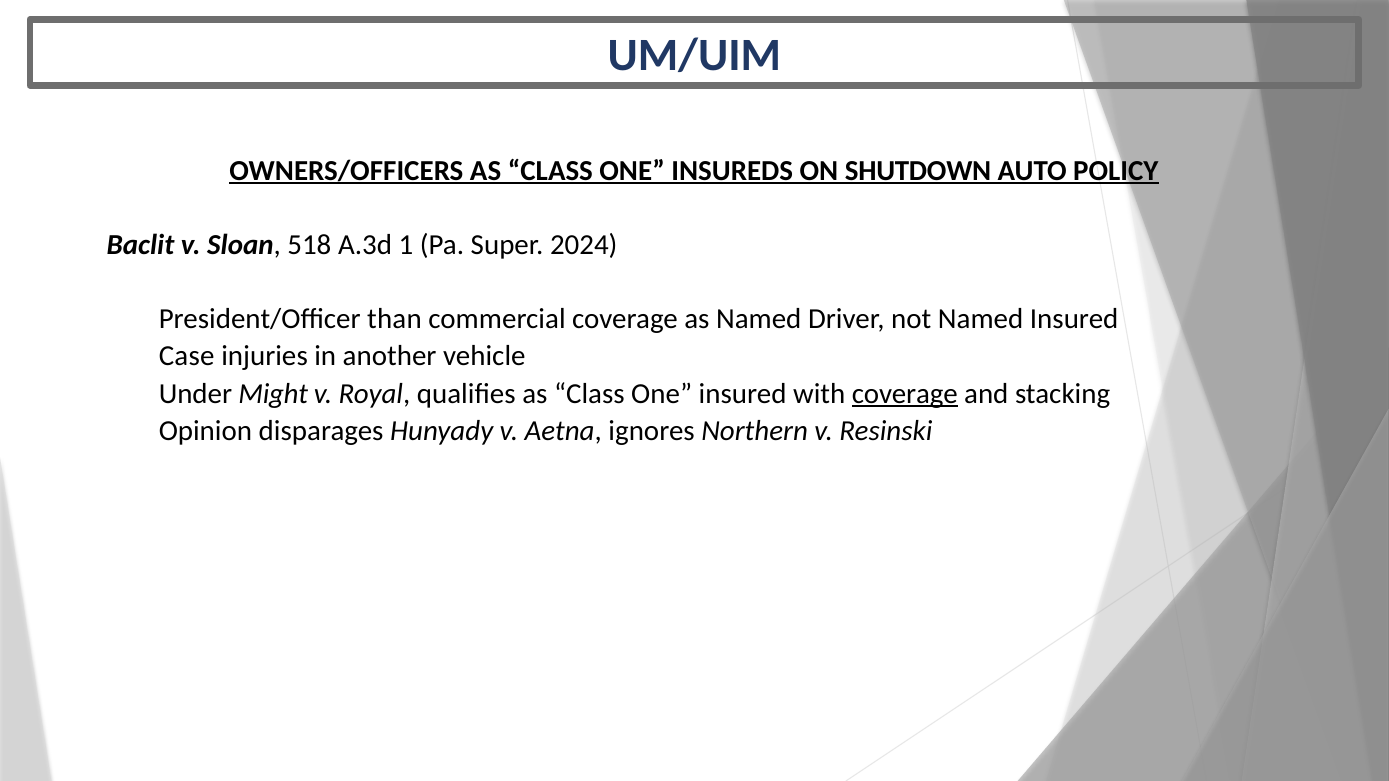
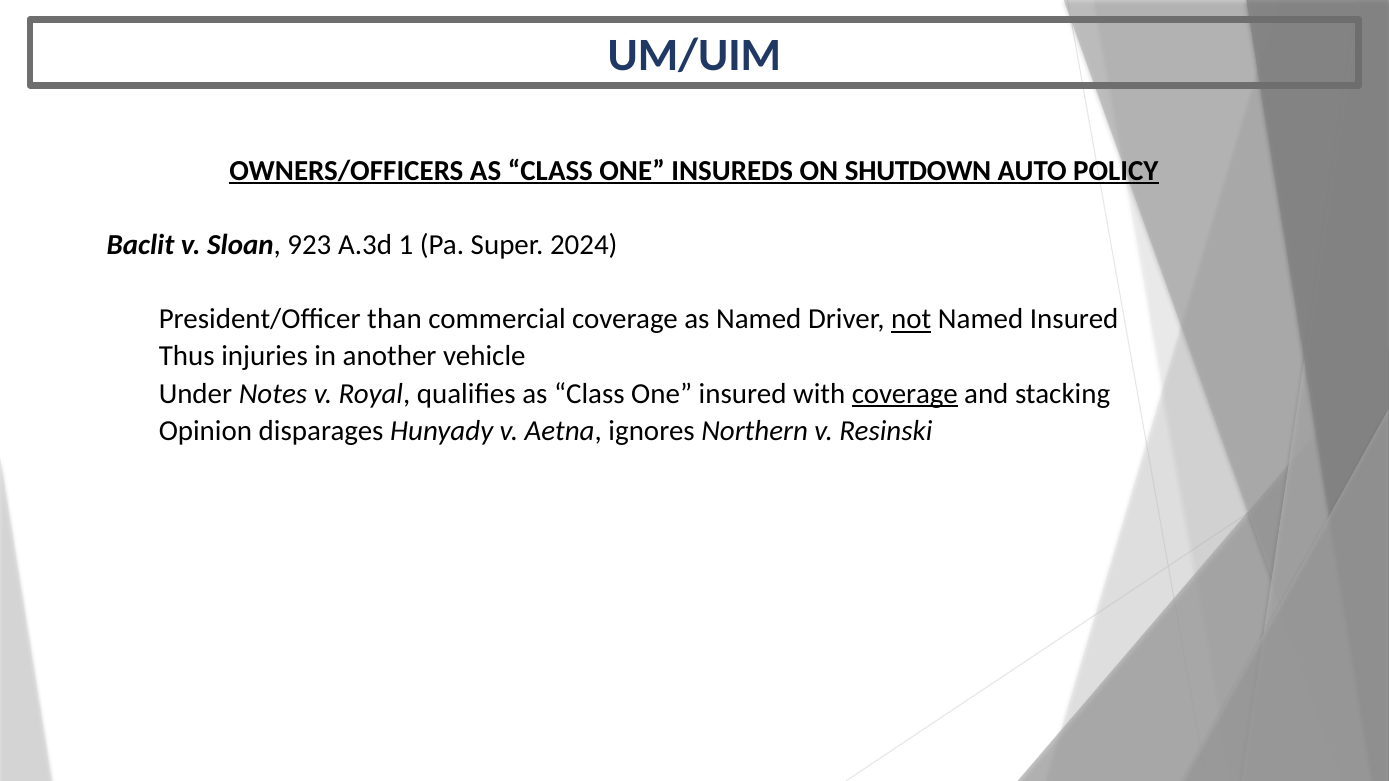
518: 518 -> 923
not underline: none -> present
Case: Case -> Thus
Might: Might -> Notes
